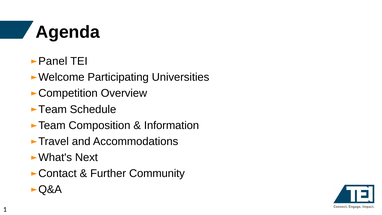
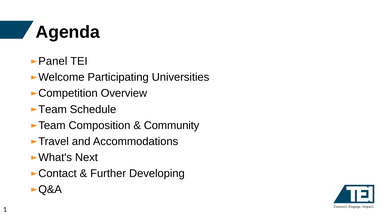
Information: Information -> Community
Community: Community -> Developing
